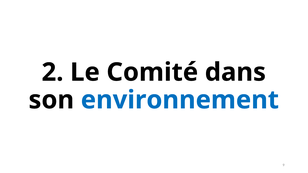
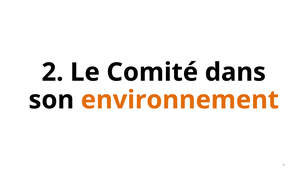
environnement colour: blue -> orange
